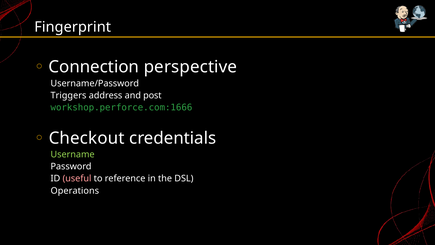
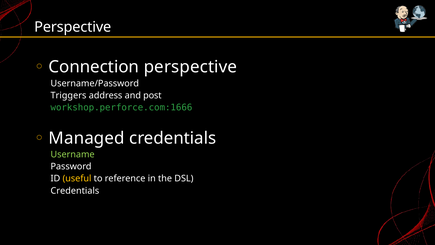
Fingerprint at (73, 27): Fingerprint -> Perspective
Checkout: Checkout -> Managed
useful colour: pink -> yellow
Operations at (75, 190): Operations -> Credentials
